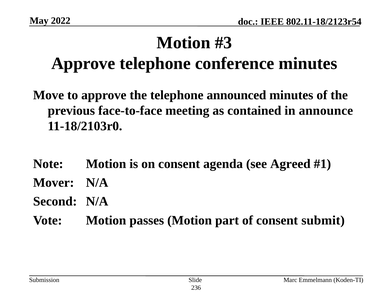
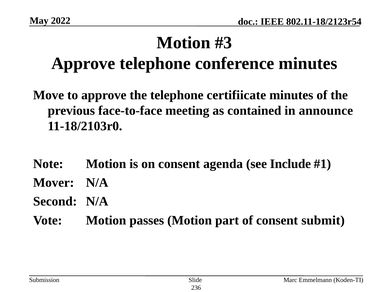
announced: announced -> certifiicate
Agreed: Agreed -> Include
